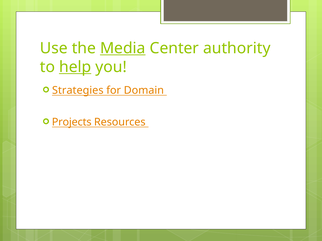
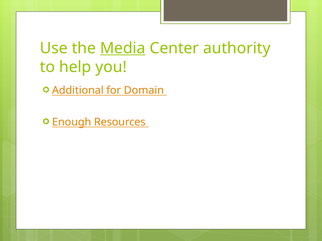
help underline: present -> none
Strategies: Strategies -> Additional
Projects: Projects -> Enough
